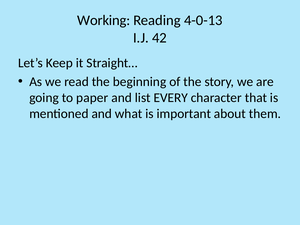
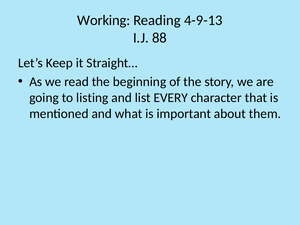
4-0-13: 4-0-13 -> 4-9-13
42: 42 -> 88
paper: paper -> listing
